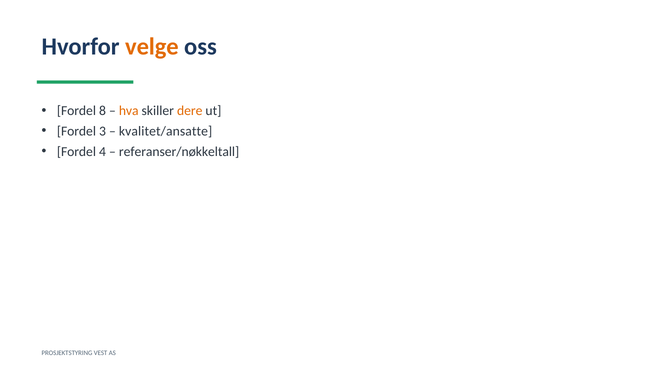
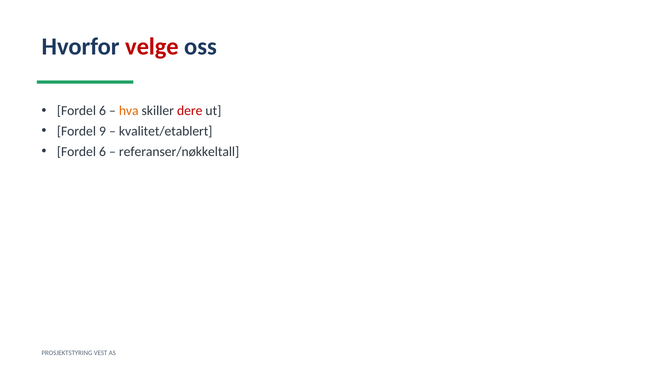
velge colour: orange -> red
8 at (103, 111): 8 -> 6
dere colour: orange -> red
3: 3 -> 9
kvalitet/ansatte: kvalitet/ansatte -> kvalitet/etablert
4 at (103, 152): 4 -> 6
